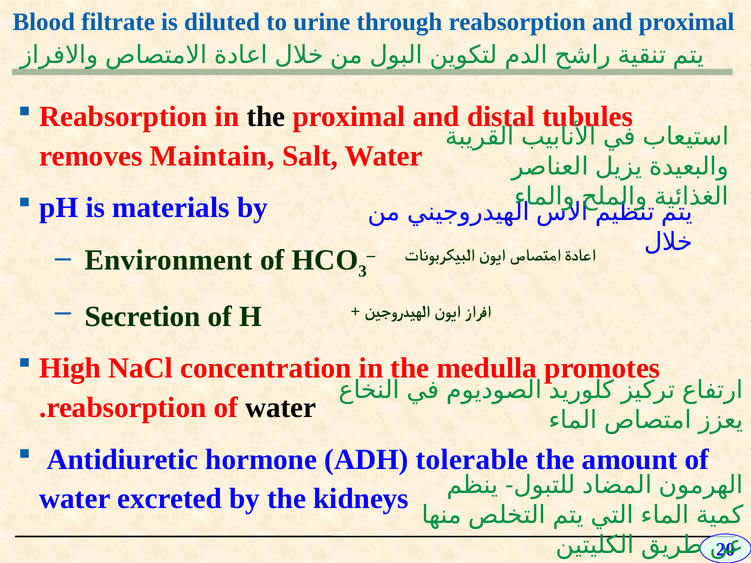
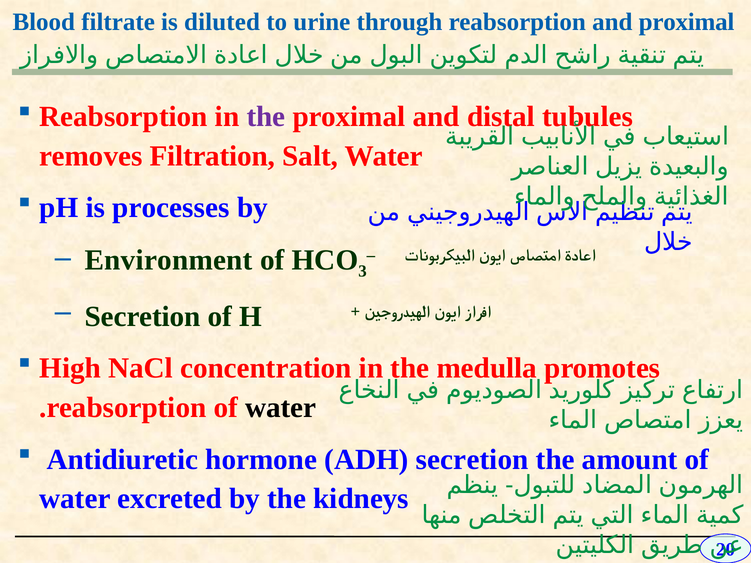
the at (266, 117) colour: black -> purple
Maintain: Maintain -> Filtration
materials: materials -> processes
ADH tolerable: tolerable -> secretion
